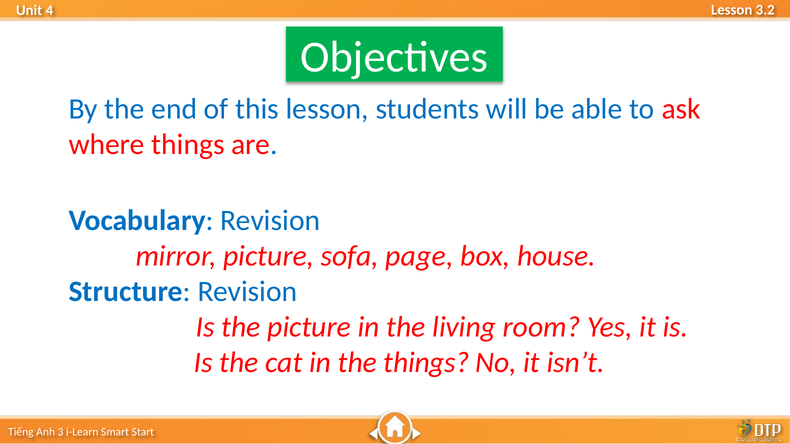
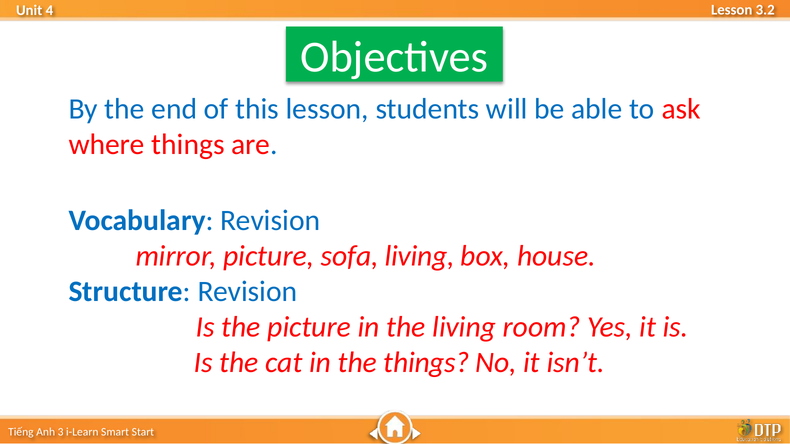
sofa page: page -> living
